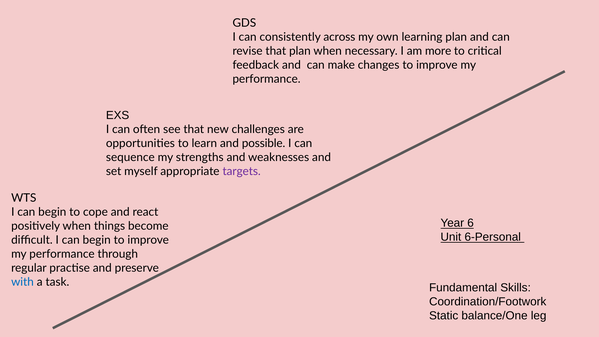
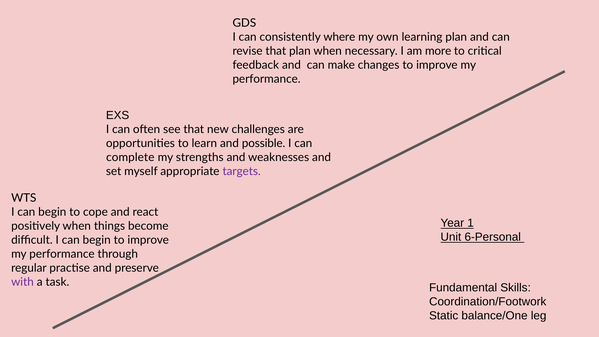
across: across -> where
sequence: sequence -> complete
6: 6 -> 1
with colour: blue -> purple
